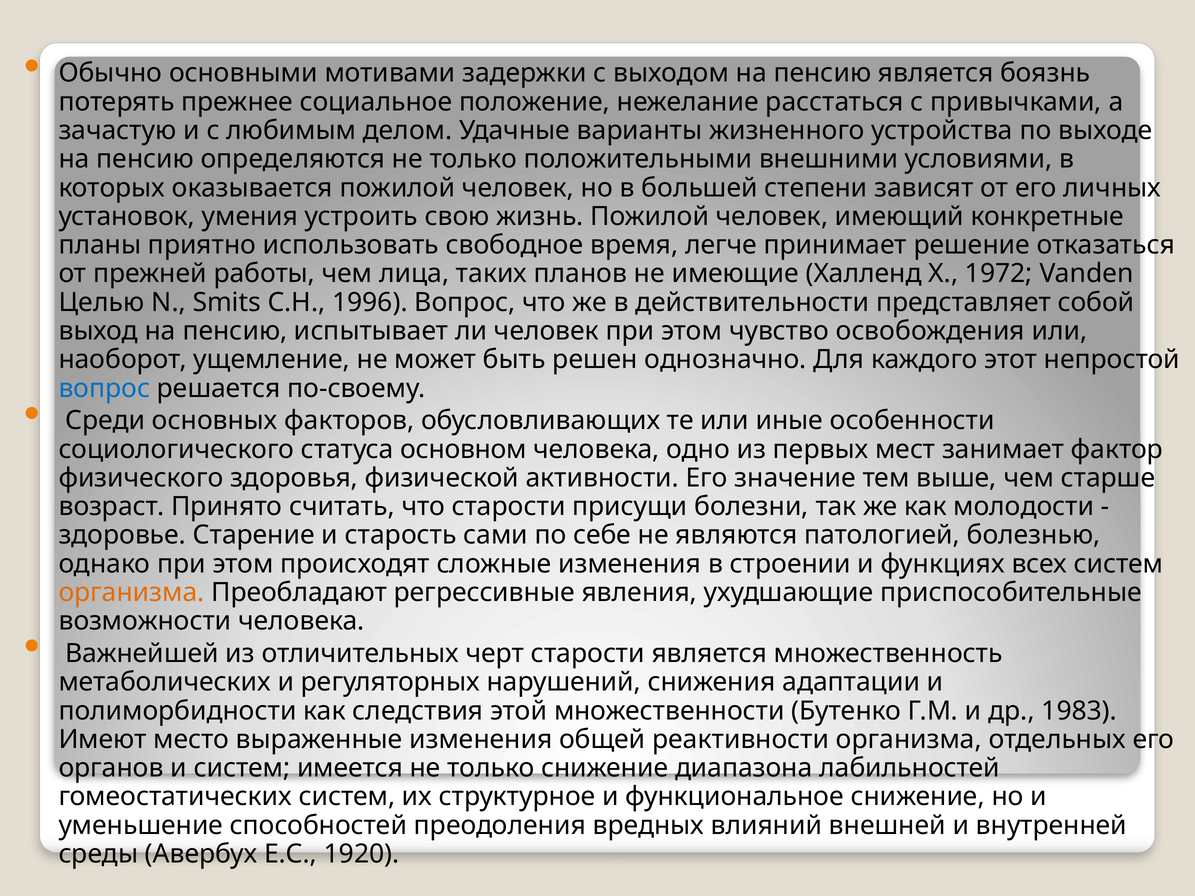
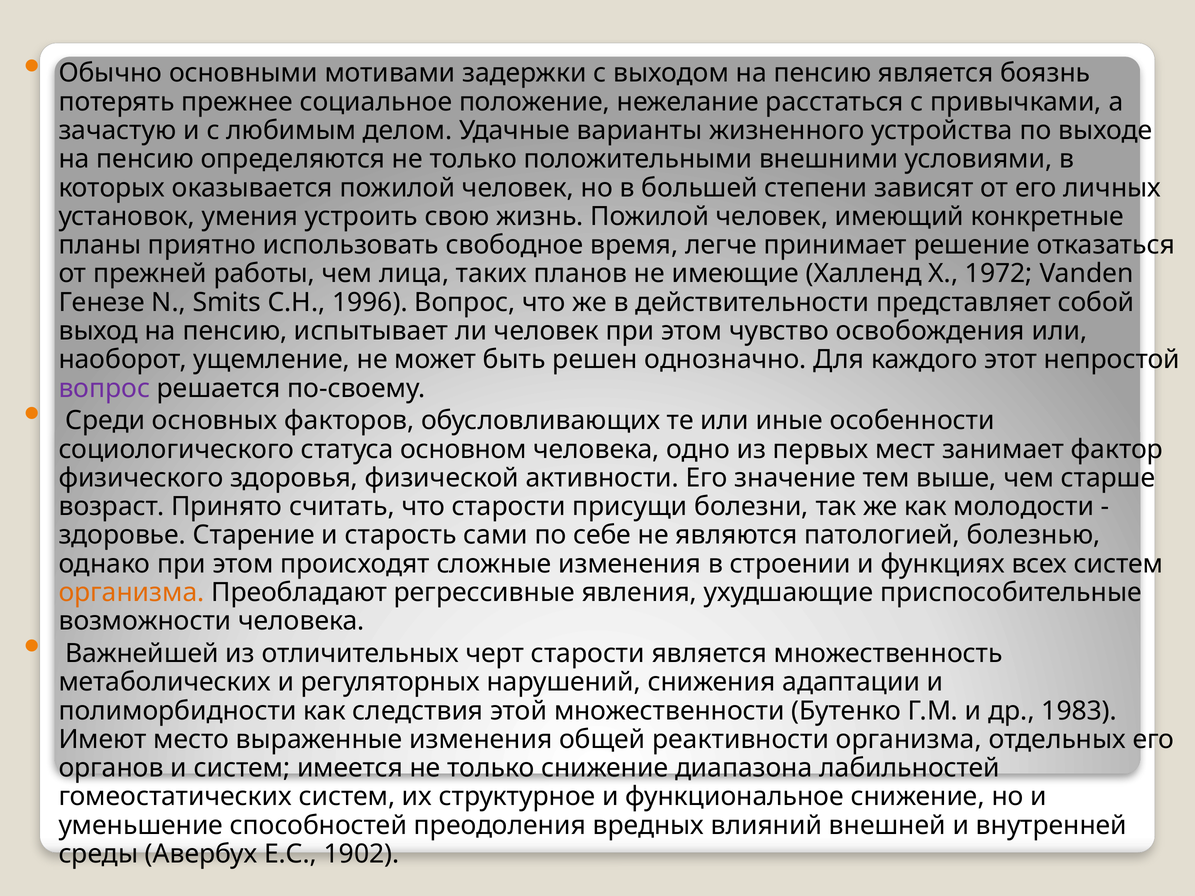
Целью: Целью -> Генезе
вопрос at (104, 388) colour: blue -> purple
1920: 1920 -> 1902
